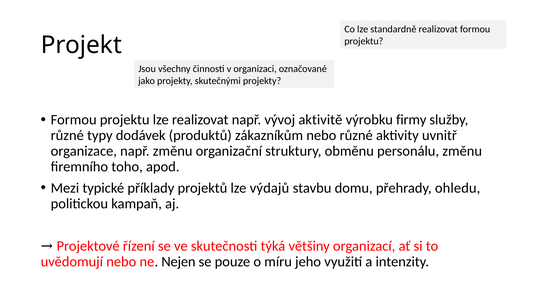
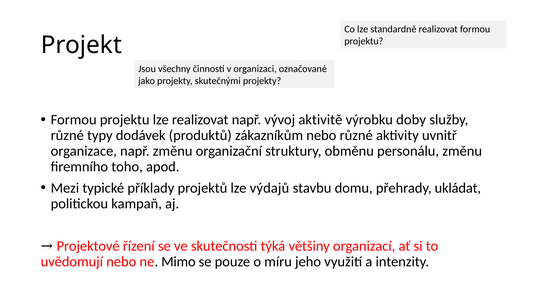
firmy: firmy -> doby
ohledu: ohledu -> ukládat
Nejen: Nejen -> Mimo
